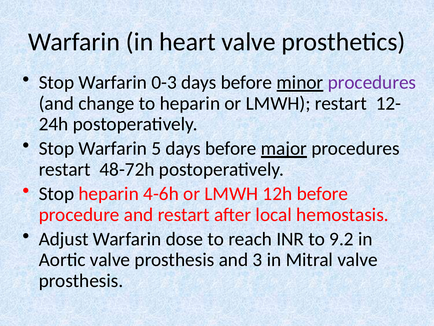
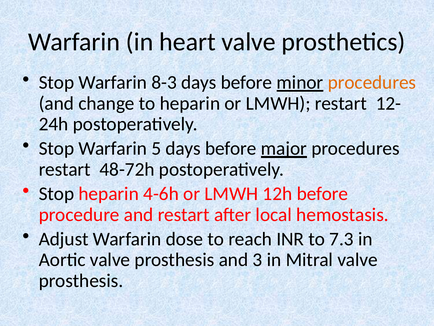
0-3: 0-3 -> 8-3
procedures at (372, 82) colour: purple -> orange
9.2: 9.2 -> 7.3
